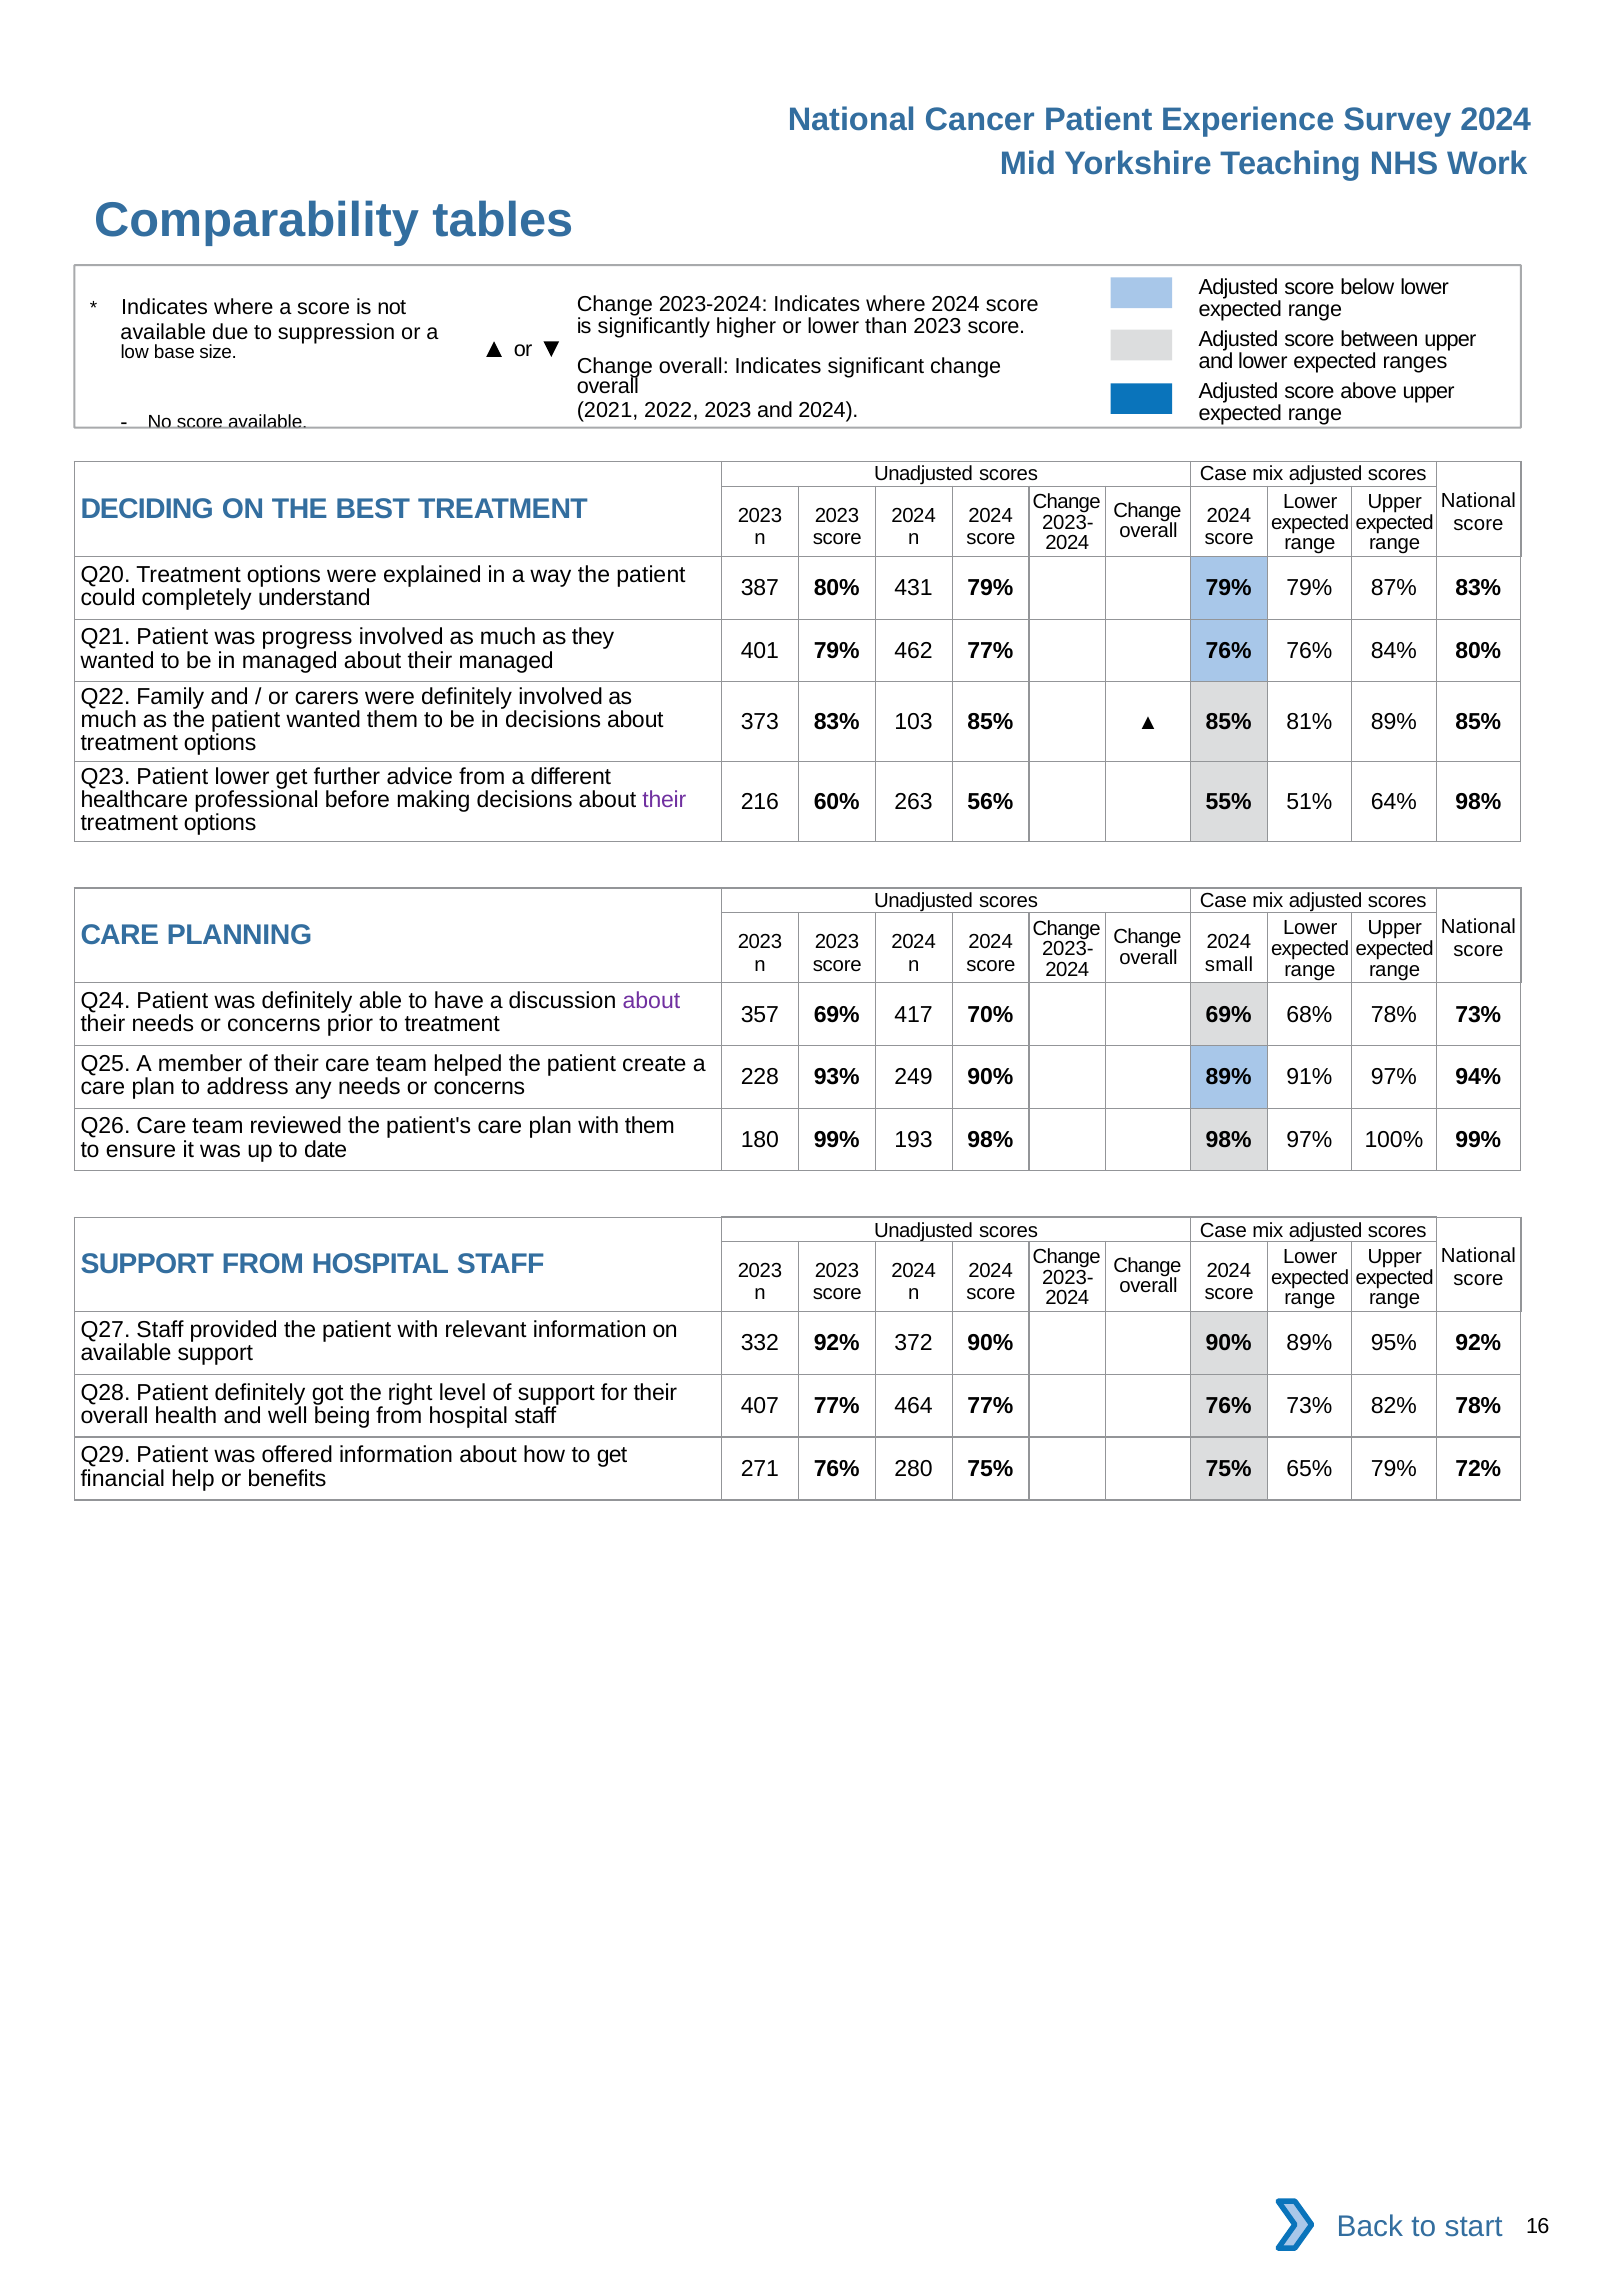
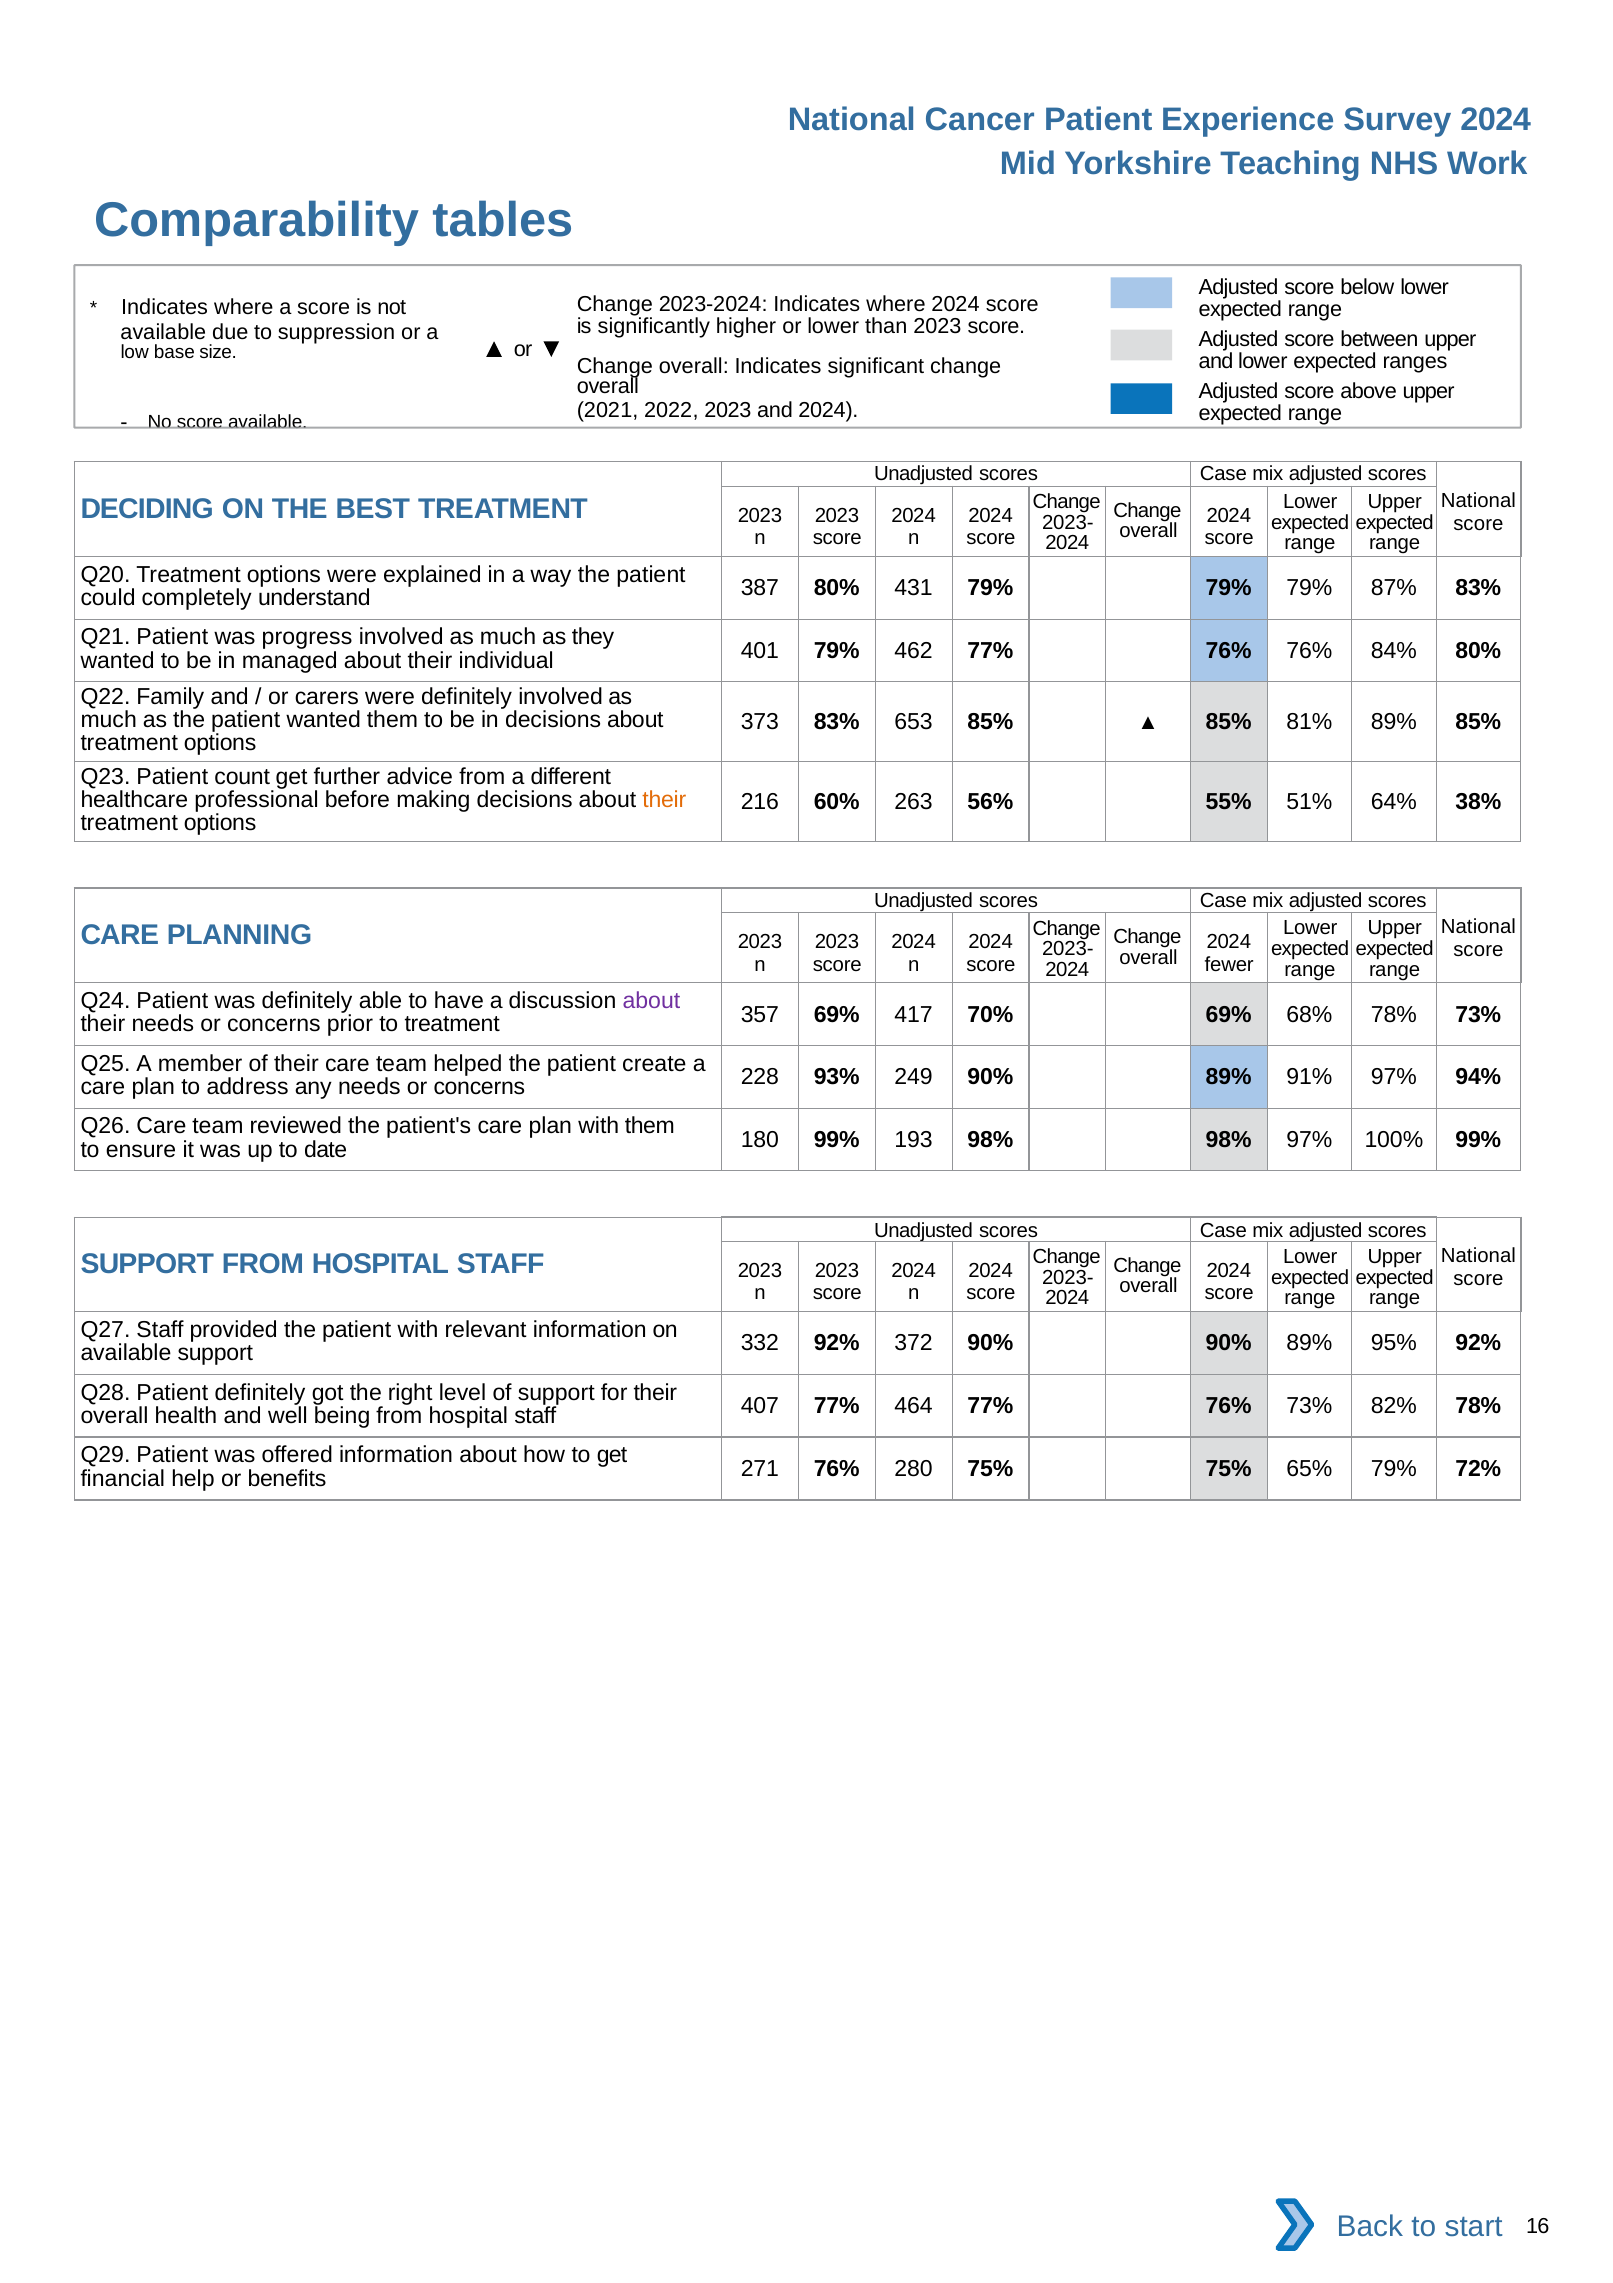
their managed: managed -> individual
103: 103 -> 653
Patient lower: lower -> count
their at (664, 800) colour: purple -> orange
64% 98%: 98% -> 38%
small: small -> fewer
